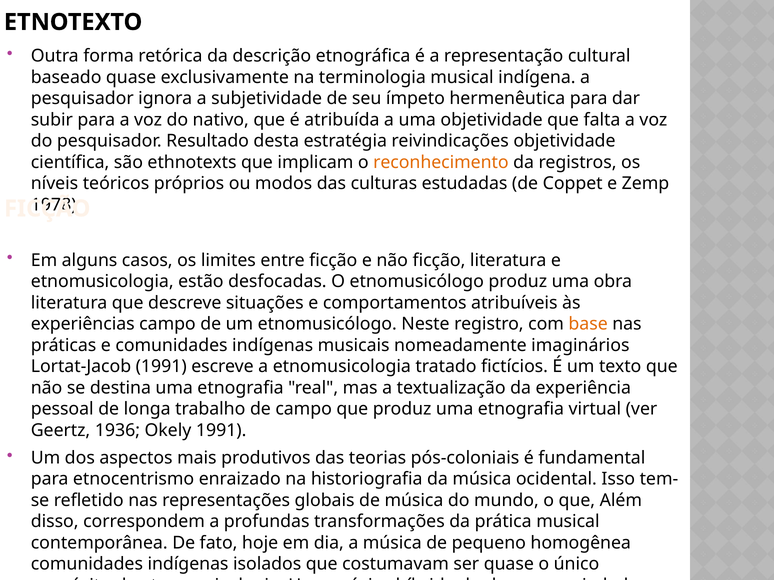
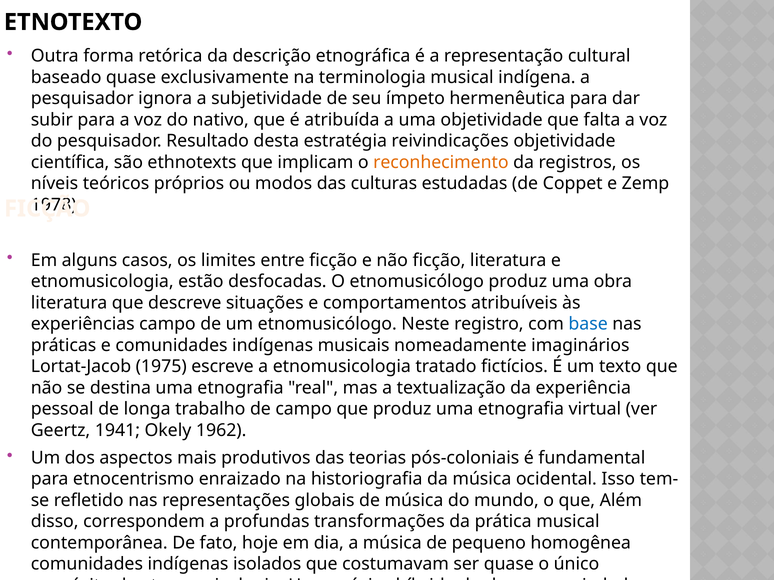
base colour: orange -> blue
Lortat-Jacob 1991: 1991 -> 1975
1936: 1936 -> 1941
Okely 1991: 1991 -> 1962
